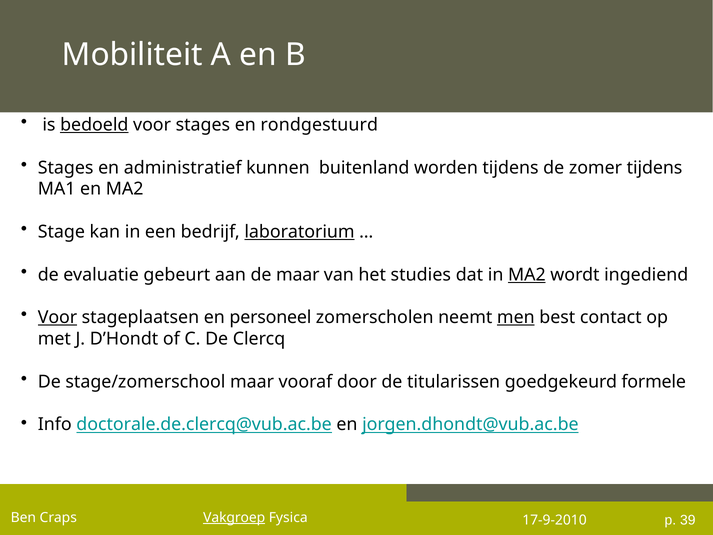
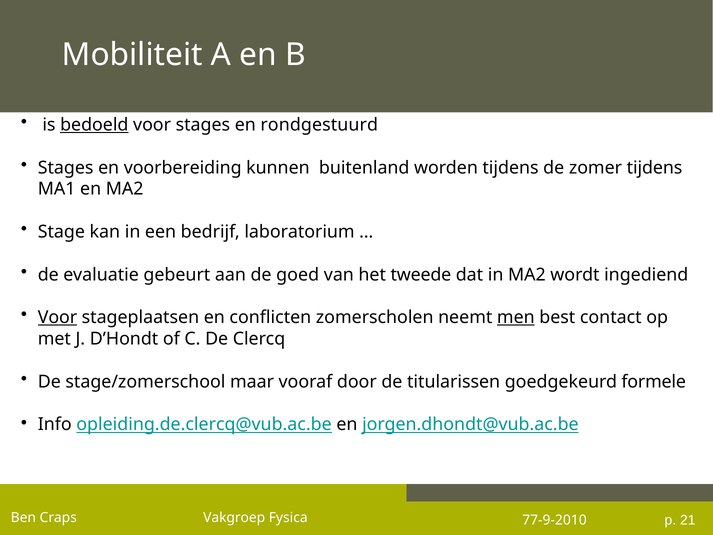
administratief: administratief -> voorbereiding
laboratorium underline: present -> none
de maar: maar -> goed
studies: studies -> tweede
MA2 at (527, 275) underline: present -> none
personeel: personeel -> conflicten
doctorale.de.clercq@vub.ac.be: doctorale.de.clercq@vub.ac.be -> opleiding.de.clercq@vub.ac.be
Vakgroep underline: present -> none
17-9-2010: 17-9-2010 -> 77-9-2010
39: 39 -> 21
